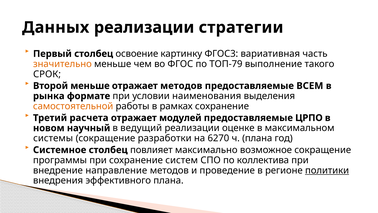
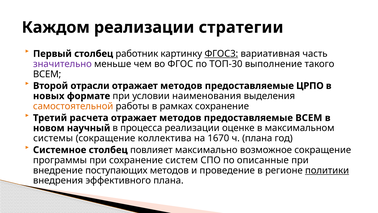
Данных: Данных -> Каждом
освоение: освоение -> работник
ФГОС3 underline: none -> present
значительно colour: orange -> purple
ТОП-79: ТОП-79 -> ТОП-30
СРОК at (47, 74): СРОК -> ВСЕМ
Второй меньше: меньше -> отрасли
ВСЕМ: ВСЕМ -> ЦРПО
рынка: рынка -> новых
модулей at (180, 118): модулей -> методов
предоставляемые ЦРПО: ЦРПО -> ВСЕМ
ведущий: ведущий -> процесса
разработки: разработки -> коллектива
6270: 6270 -> 1670
коллектива: коллектива -> описанные
направление: направление -> поступающих
